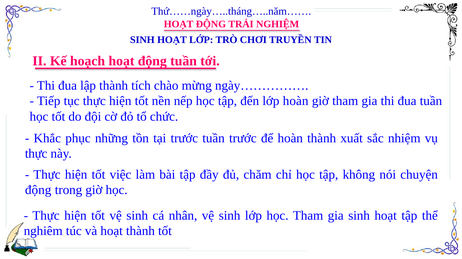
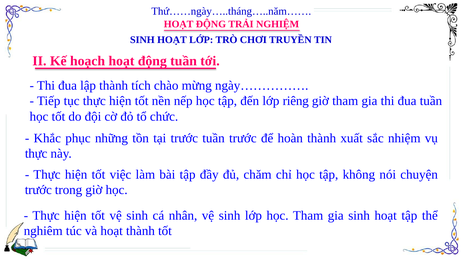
lớp hoàn: hoàn -> riêng
động at (38, 190): động -> trước
